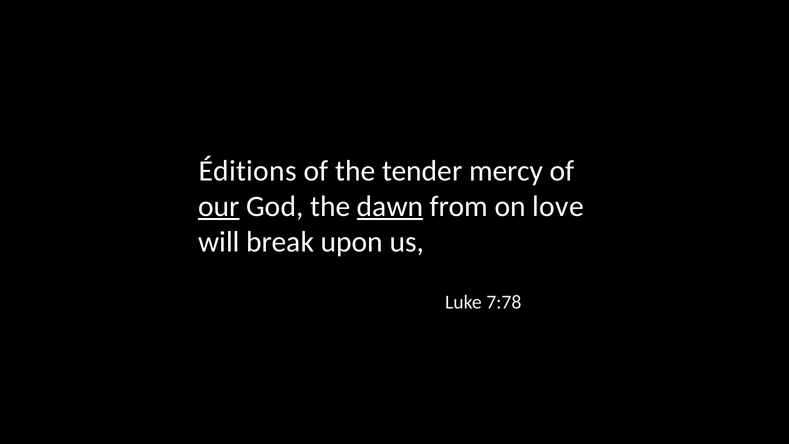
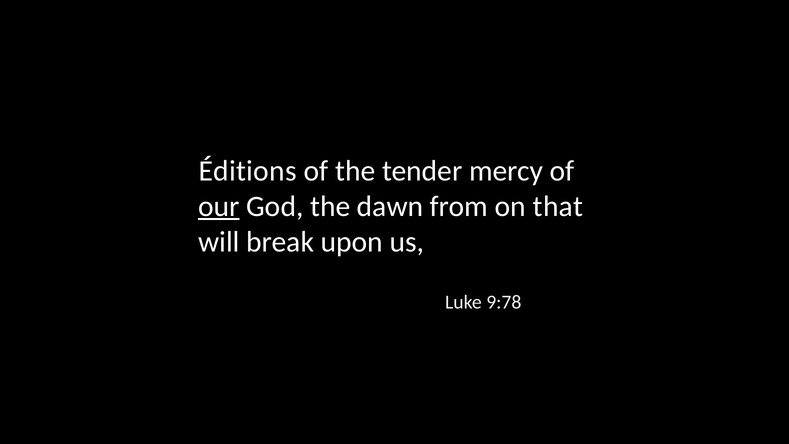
dawn underline: present -> none
love: love -> that
7:78: 7:78 -> 9:78
